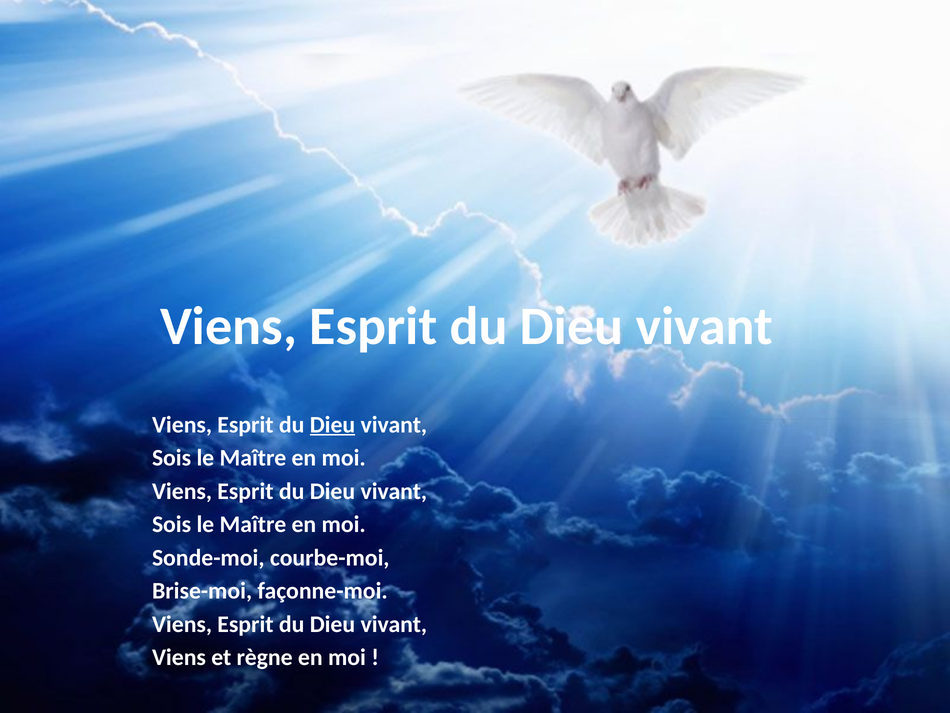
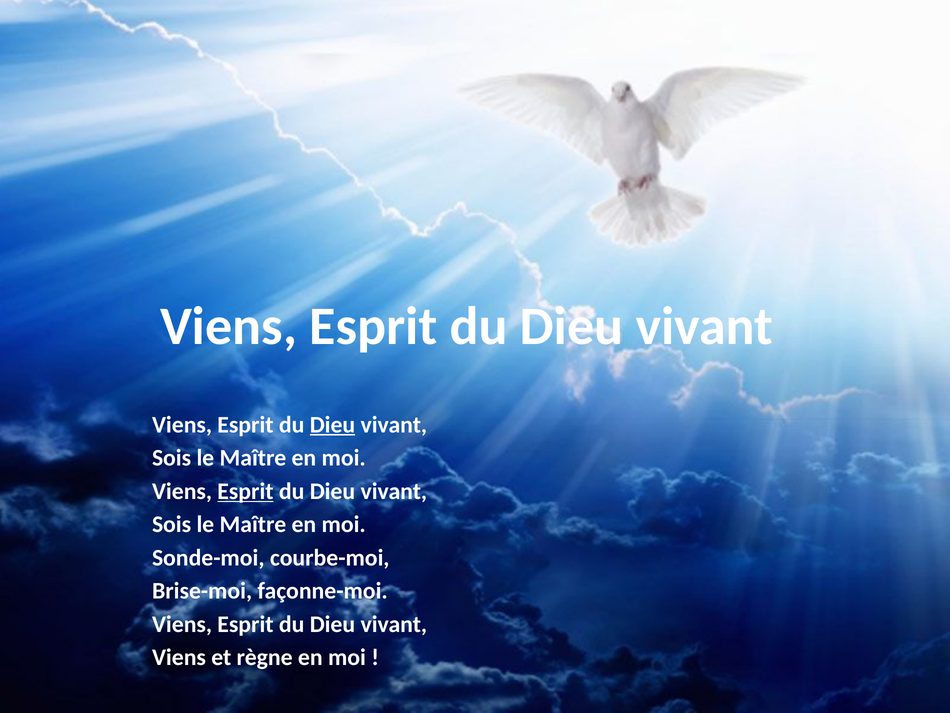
Esprit at (245, 491) underline: none -> present
